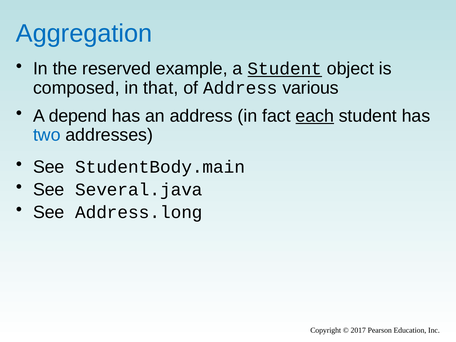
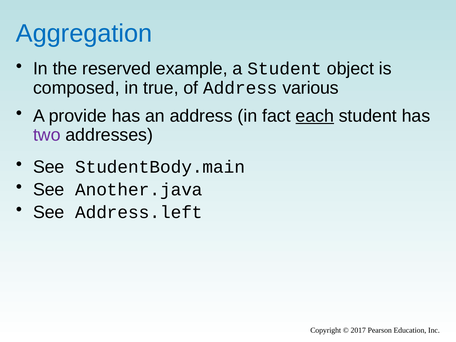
Student at (285, 69) underline: present -> none
that: that -> true
depend: depend -> provide
two colour: blue -> purple
Several.java: Several.java -> Another.java
Address.long: Address.long -> Address.left
